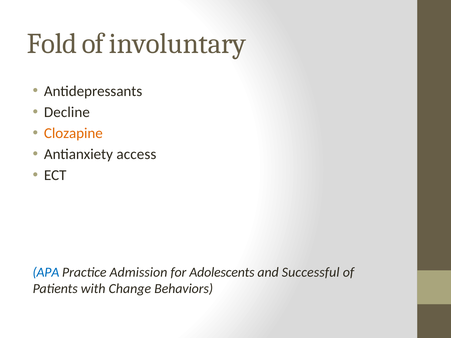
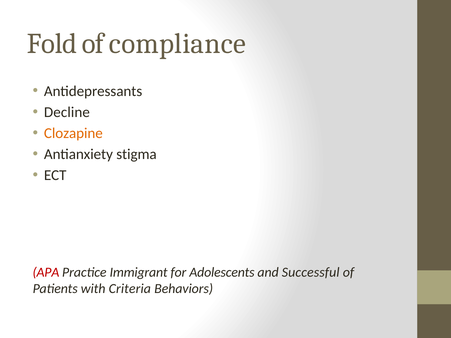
involuntary: involuntary -> compliance
access: access -> stigma
APA colour: blue -> red
Admission: Admission -> Immigrant
Change: Change -> Criteria
